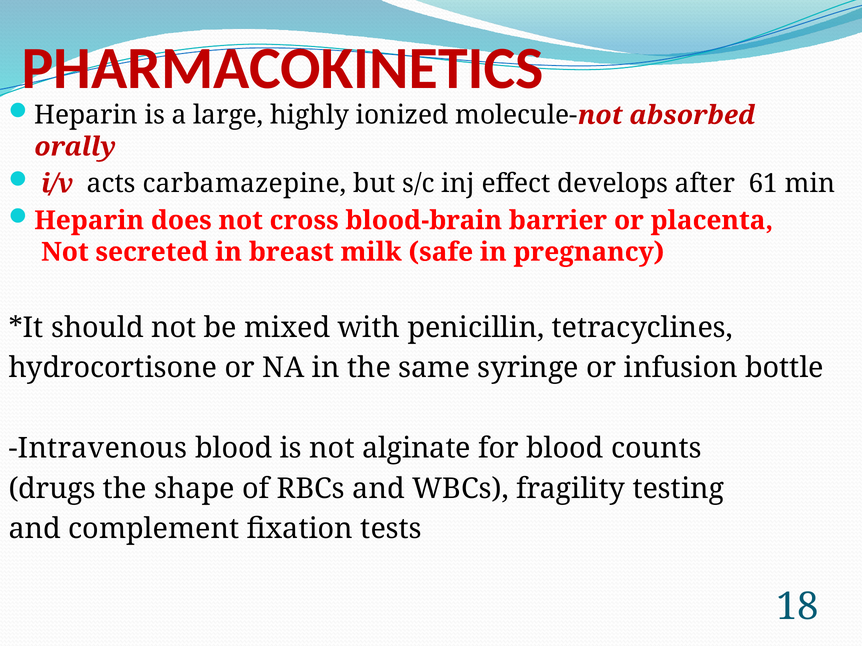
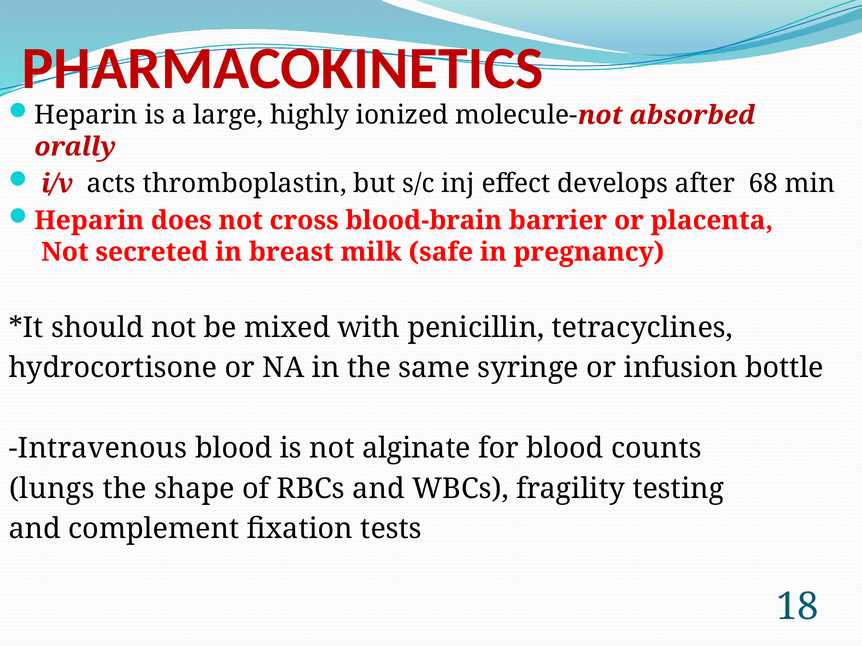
carbamazepine: carbamazepine -> thromboplastin
61: 61 -> 68
drugs: drugs -> lungs
